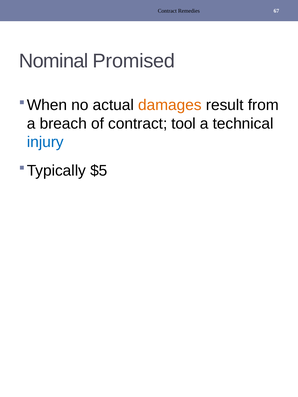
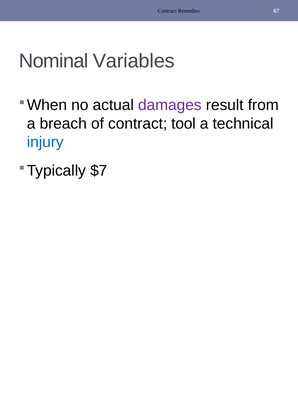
Promised: Promised -> Variables
damages colour: orange -> purple
$5: $5 -> $7
